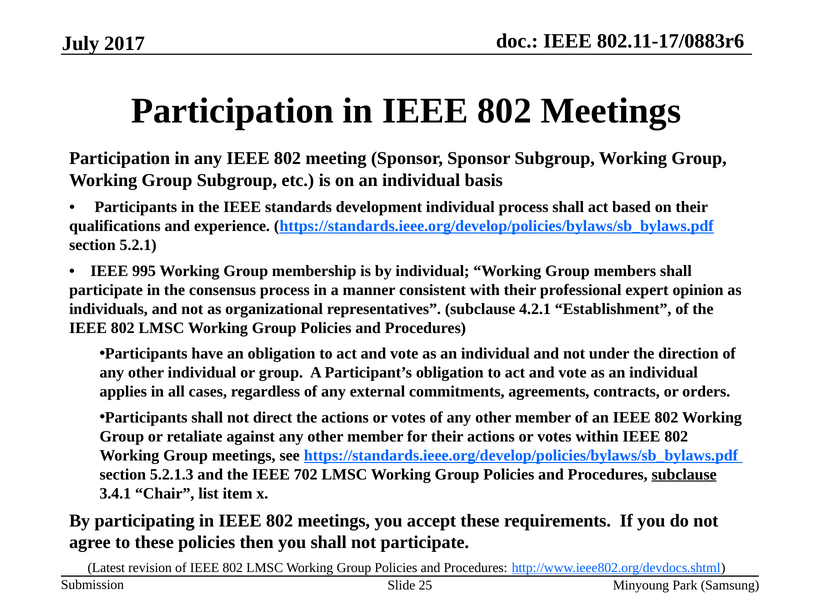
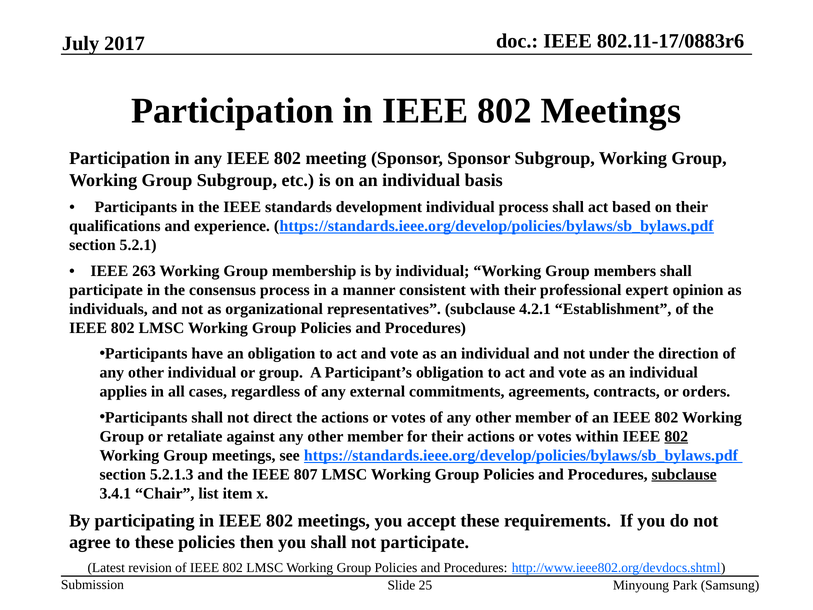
995: 995 -> 263
802 at (676, 436) underline: none -> present
702: 702 -> 807
